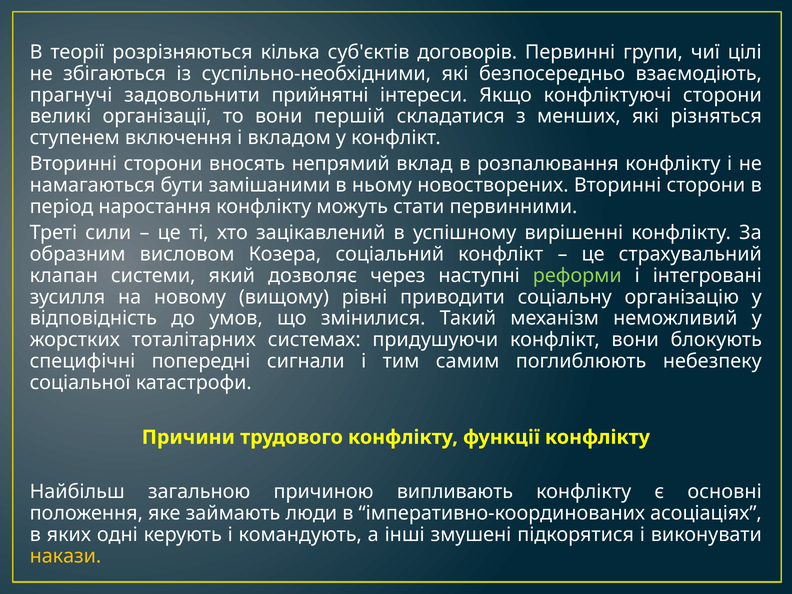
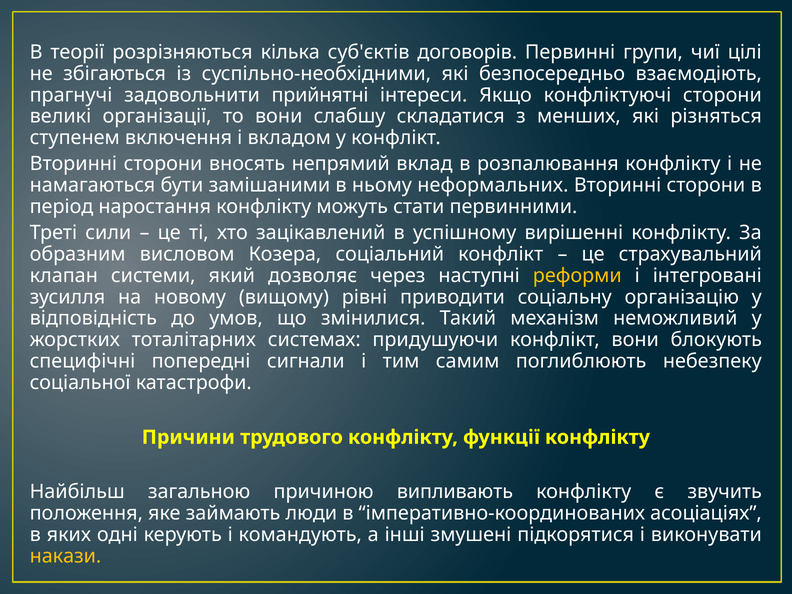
першій: першій -> слабшу
новостворених: новостворених -> неформальних
реформи colour: light green -> yellow
основні: основні -> звучить
